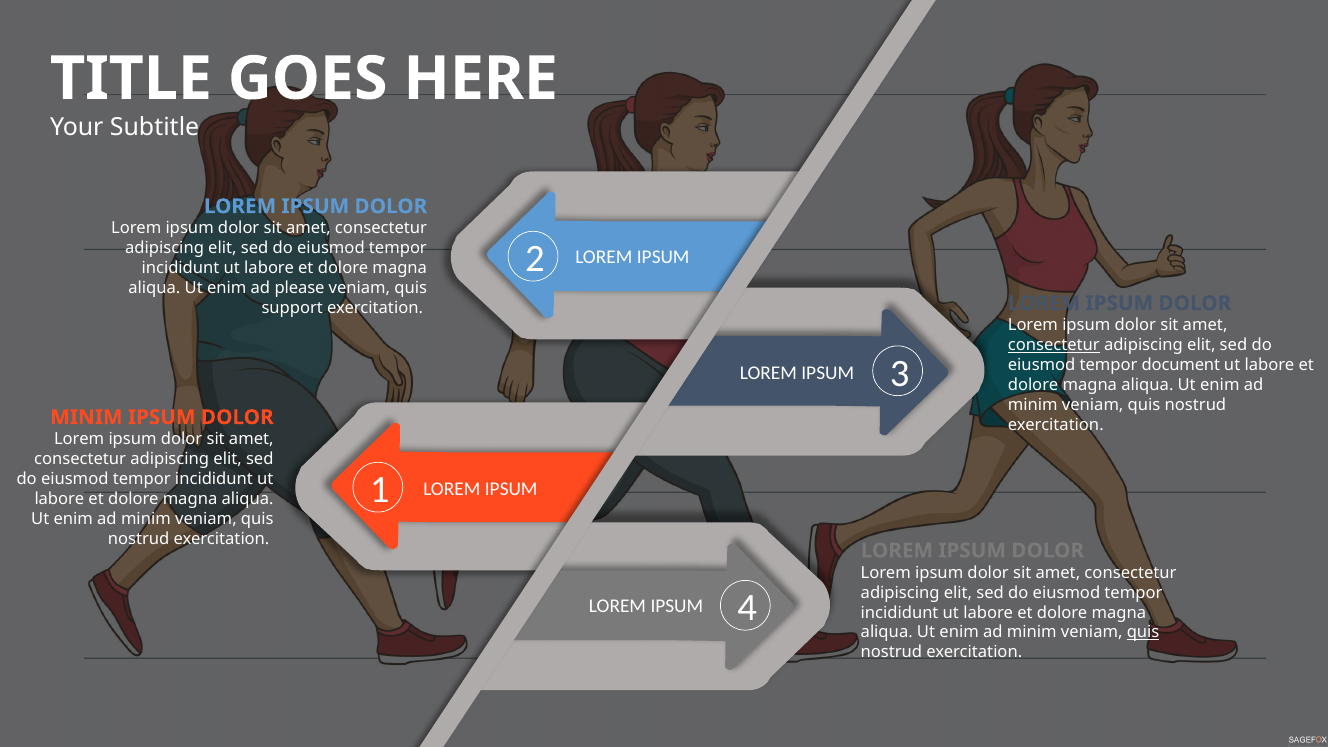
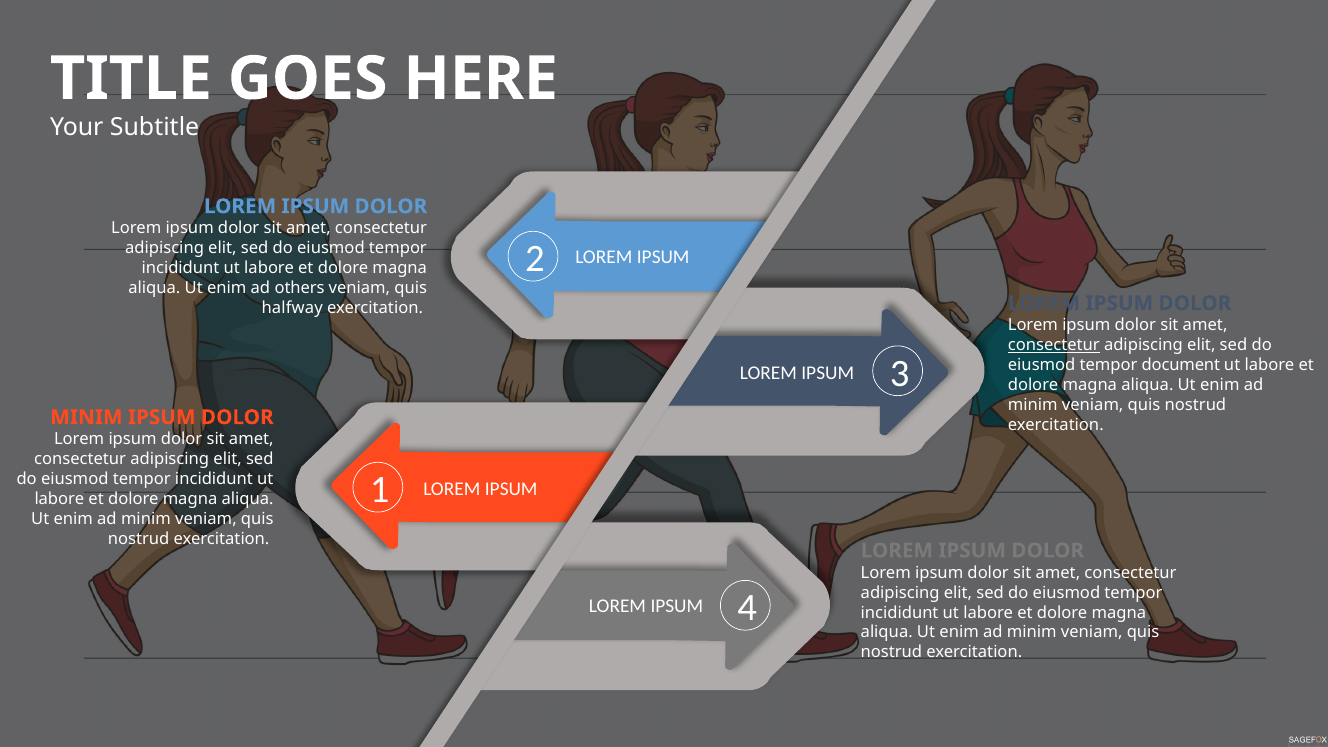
please: please -> others
support: support -> halfway
quis at (1143, 633) underline: present -> none
